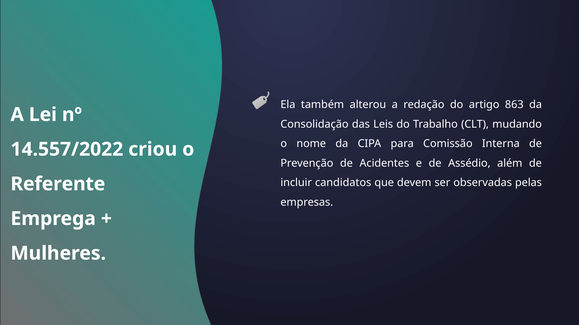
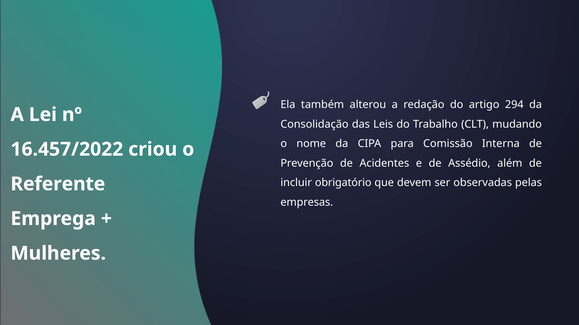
863: 863 -> 294
14.557/2022: 14.557/2022 -> 16.457/2022
candidatos: candidatos -> obrigatório
